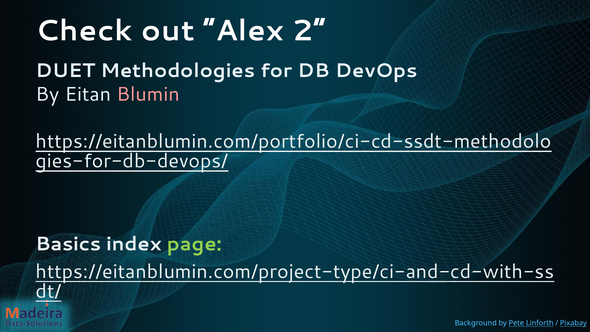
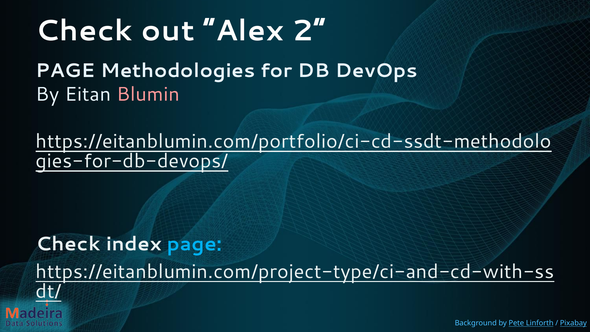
DUET at (65, 71): DUET -> PAGE
Basics at (68, 244): Basics -> Check
page at (194, 244) colour: light green -> light blue
